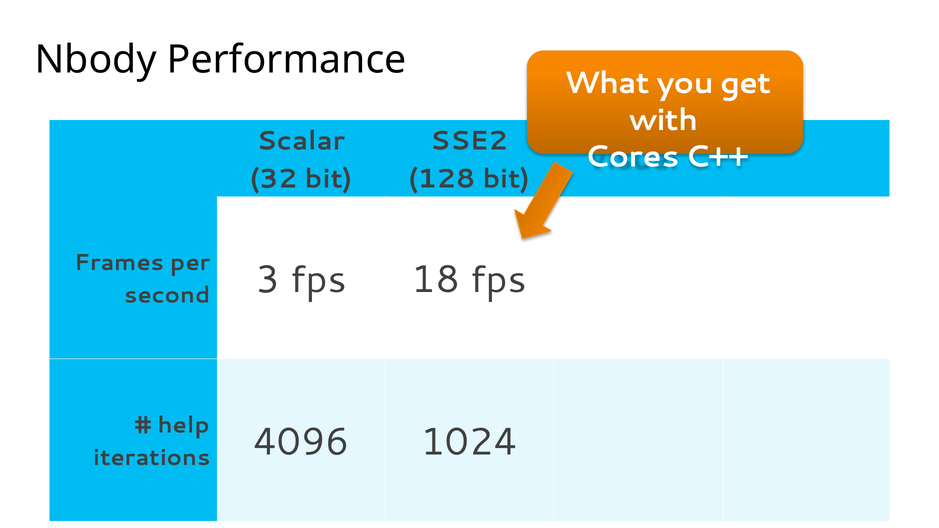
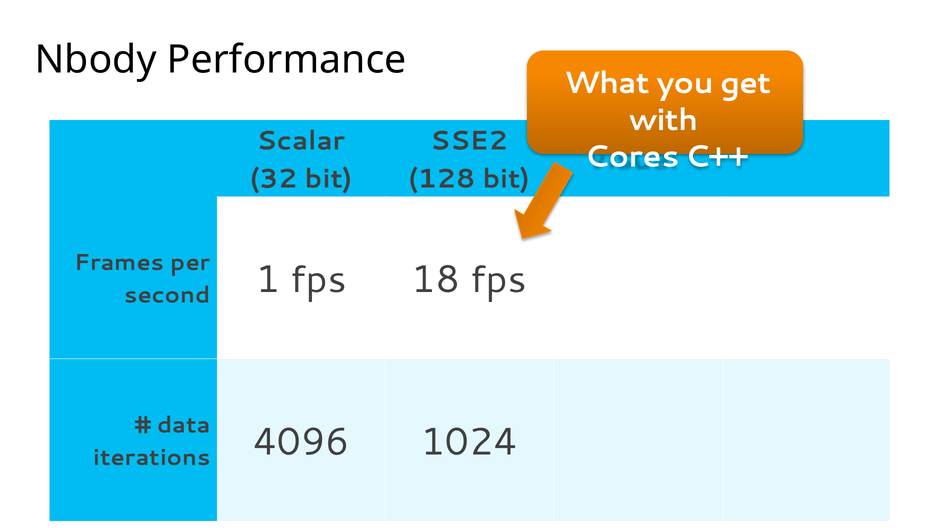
3: 3 -> 1
help: help -> data
